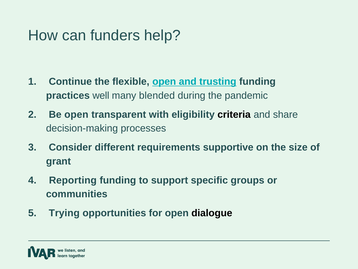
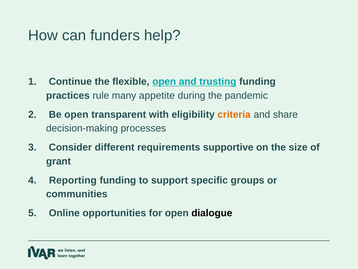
well: well -> rule
blended: blended -> appetite
criteria colour: black -> orange
Trying: Trying -> Online
